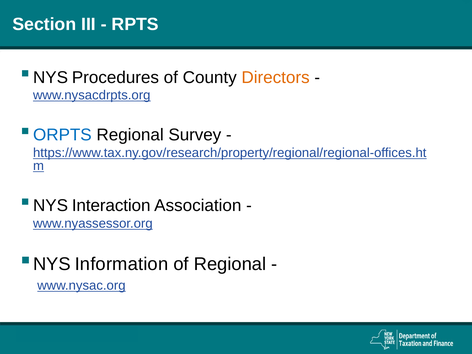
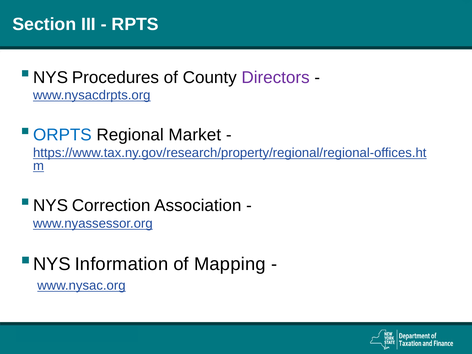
Directors colour: orange -> purple
Survey: Survey -> Market
Interaction: Interaction -> Correction
of Regional: Regional -> Mapping
